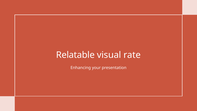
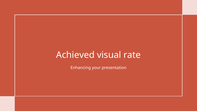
Relatable: Relatable -> Achieved
